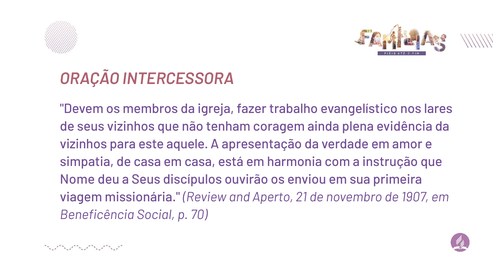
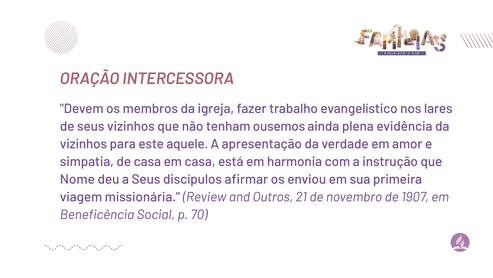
coragem: coragem -> ousemos
ouvirão: ouvirão -> afirmar
Aperto: Aperto -> Outros
